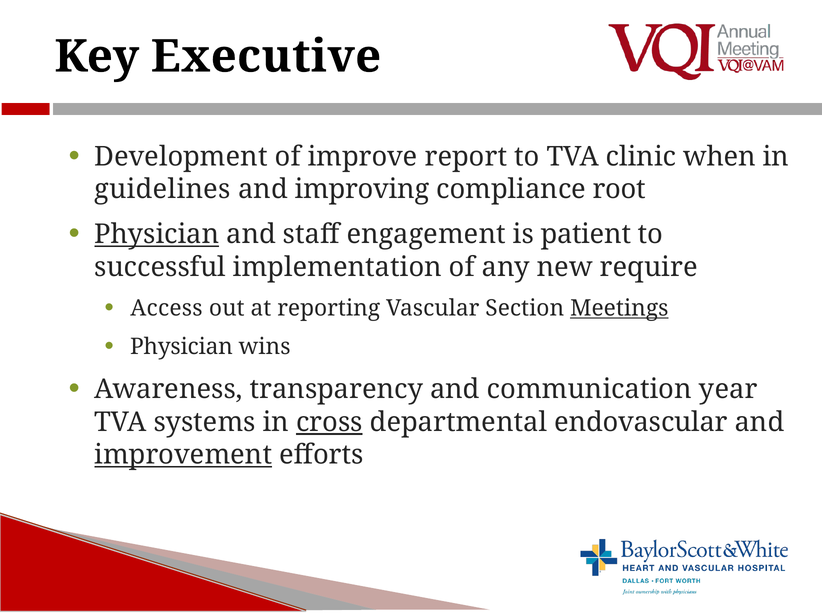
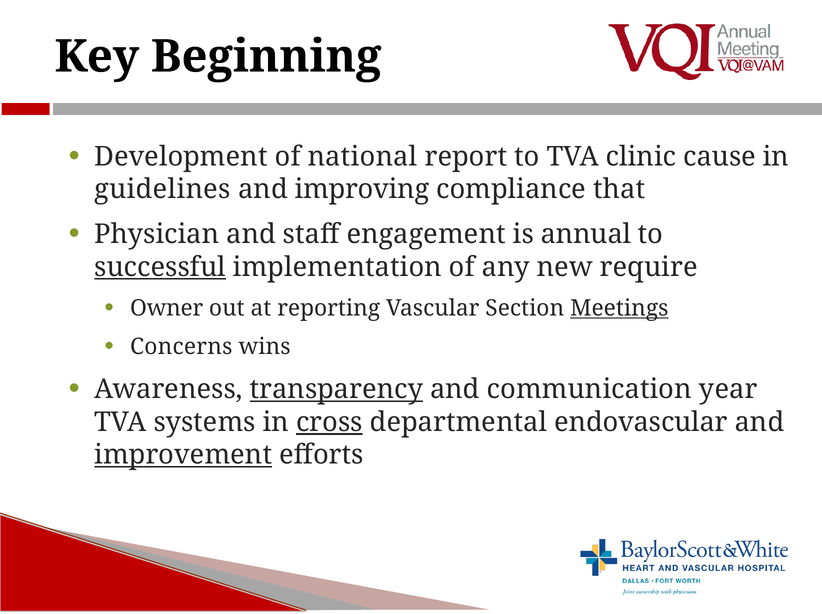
Executive: Executive -> Beginning
improve: improve -> national
when: when -> cause
root: root -> that
Physician at (157, 234) underline: present -> none
patient: patient -> annual
successful underline: none -> present
Access: Access -> Owner
Physician at (182, 347): Physician -> Concerns
transparency underline: none -> present
